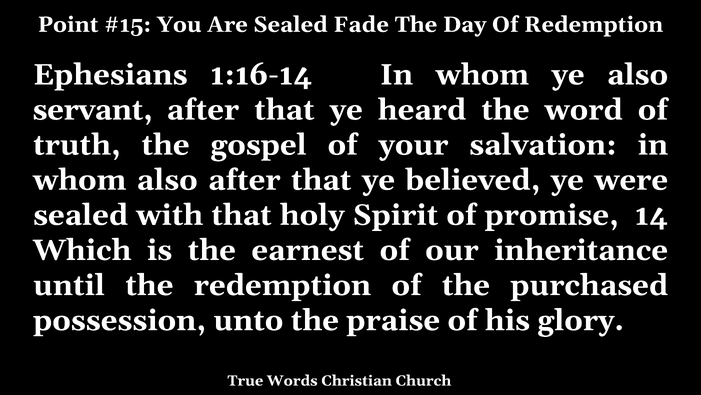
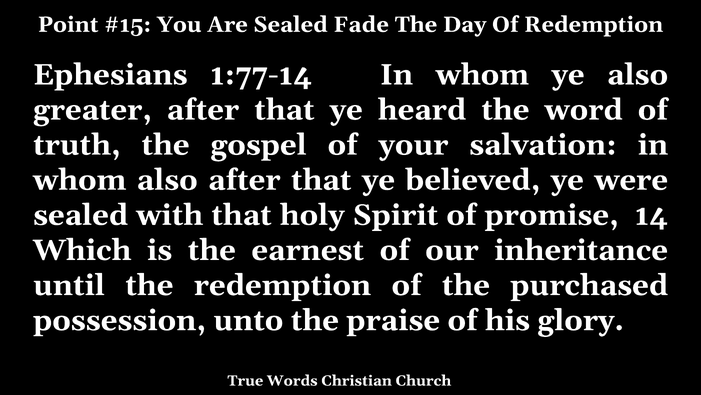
1:16-14: 1:16-14 -> 1:77-14
servant: servant -> greater
